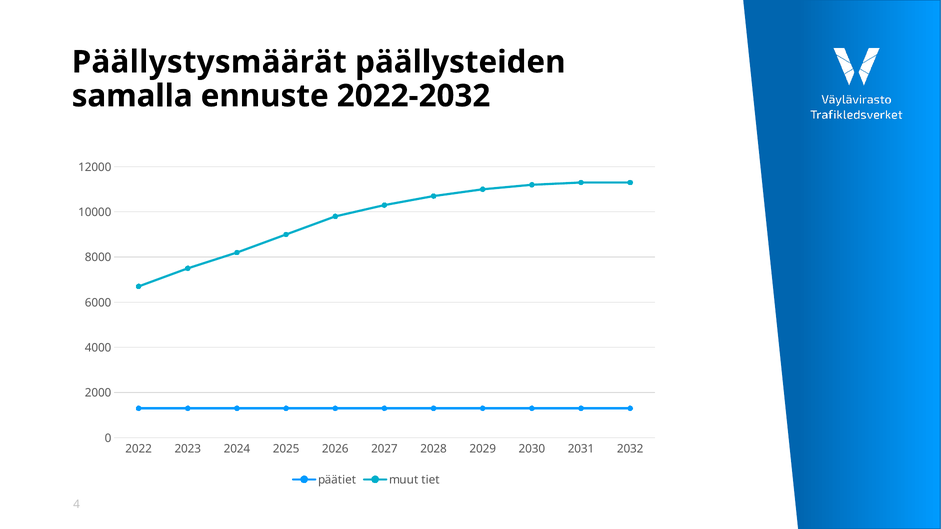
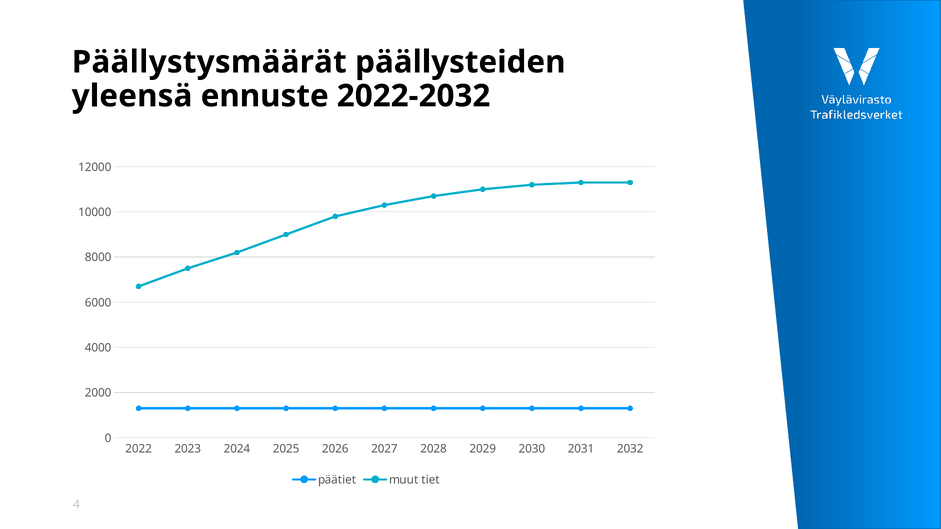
samalla: samalla -> yleensä
